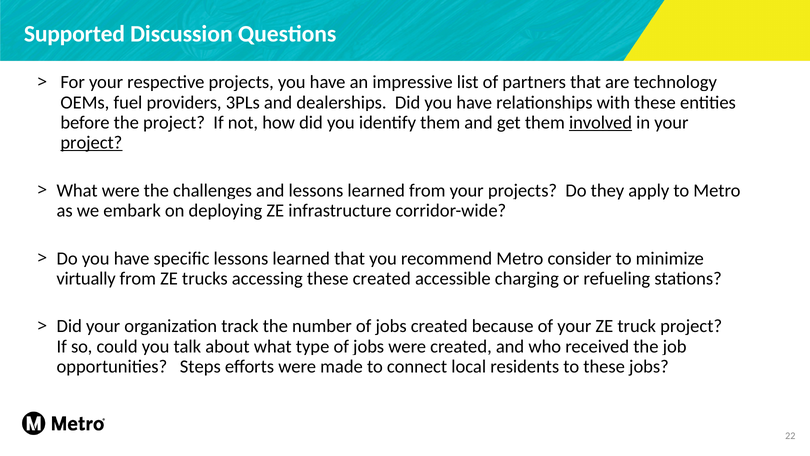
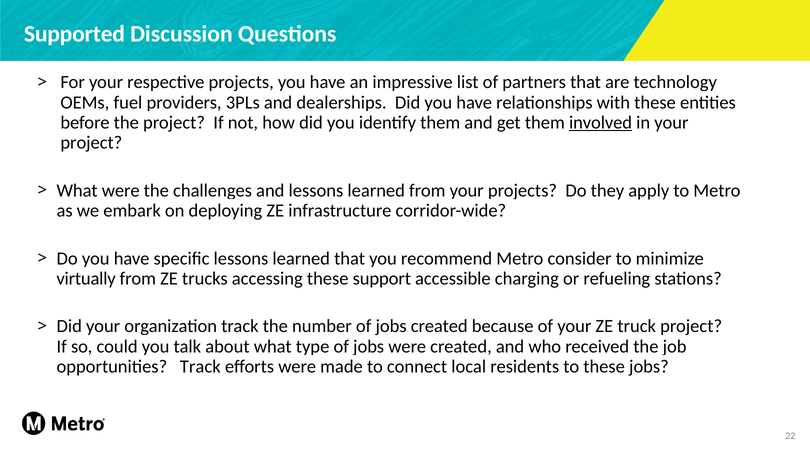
project at (91, 142) underline: present -> none
these created: created -> support
opportunities Steps: Steps -> Track
